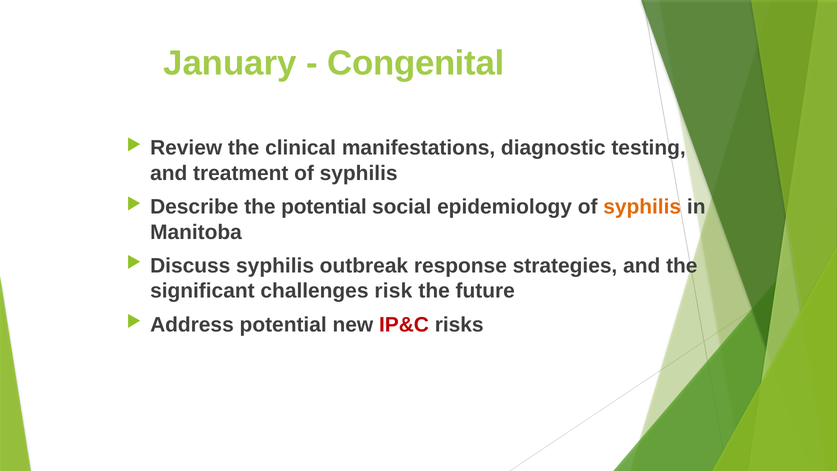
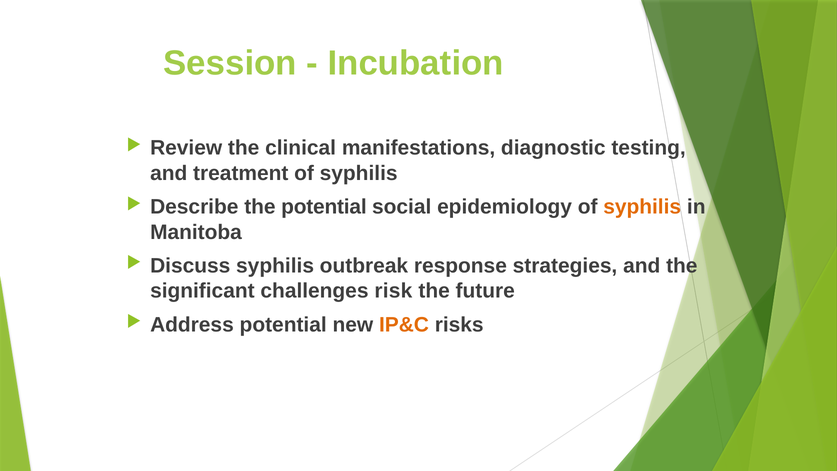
January: January -> Session
Congenital: Congenital -> Incubation
IP&C colour: red -> orange
